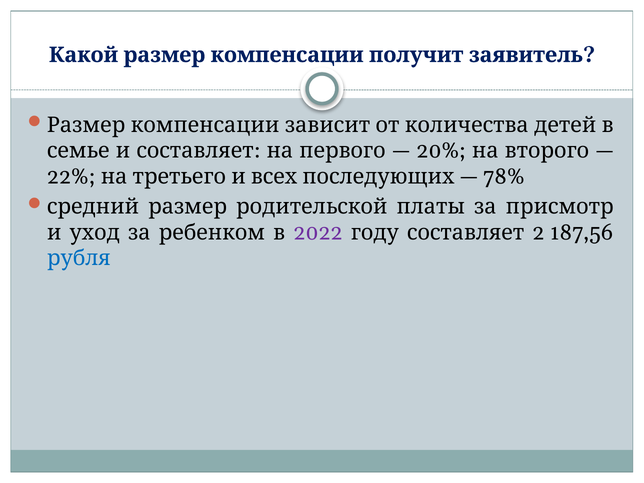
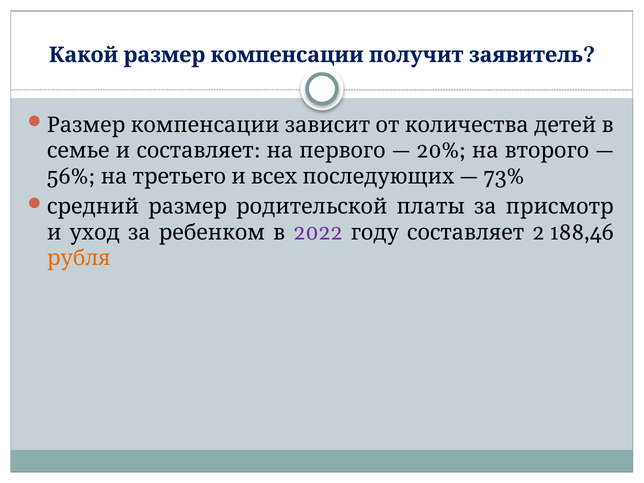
22%: 22% -> 56%
78%: 78% -> 73%
187,56: 187,56 -> 188,46
рубля colour: blue -> orange
